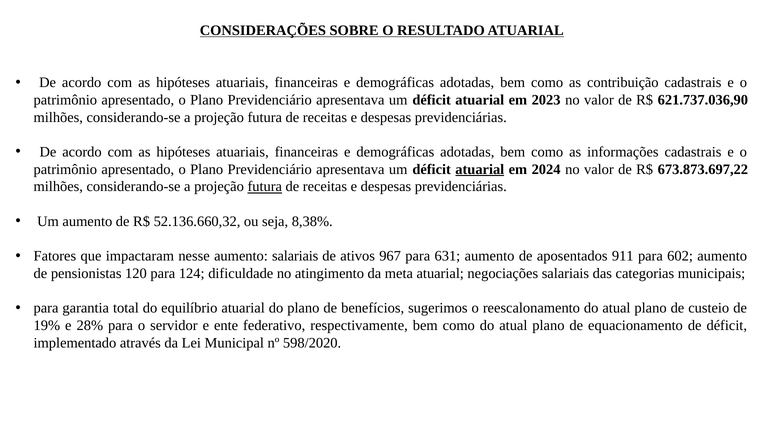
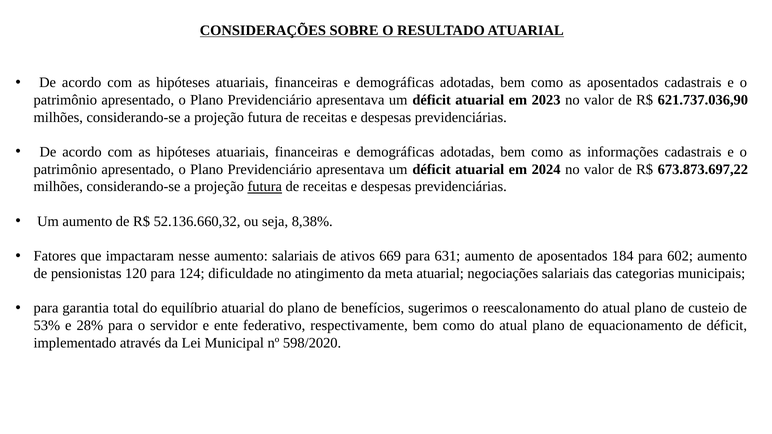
as contribuição: contribuição -> aposentados
atuarial at (480, 169) underline: present -> none
967: 967 -> 669
911: 911 -> 184
19%: 19% -> 53%
